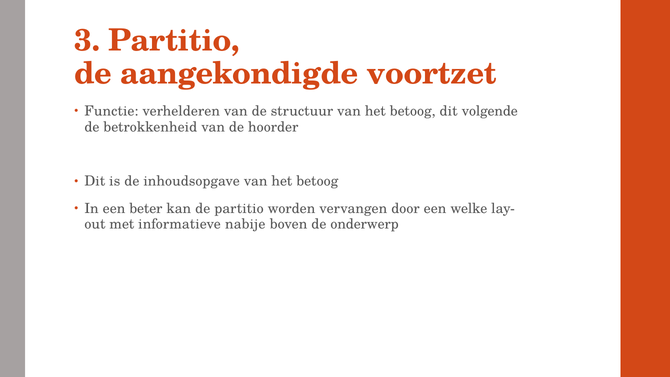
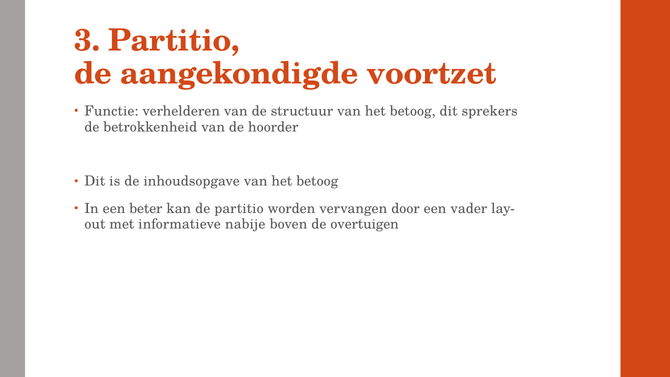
volgende: volgende -> sprekers
welke: welke -> vader
onderwerp: onderwerp -> overtuigen
